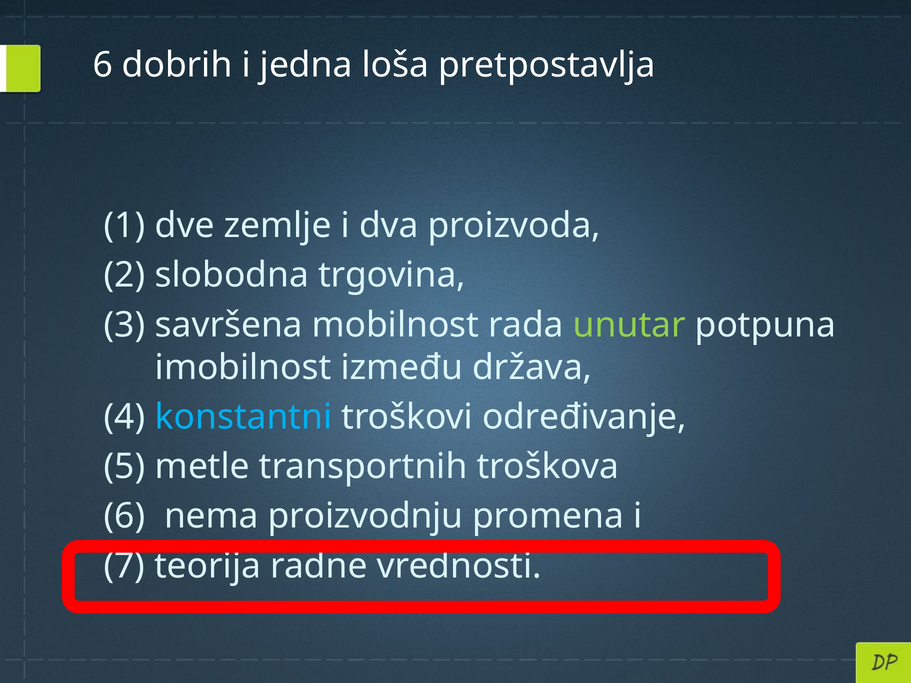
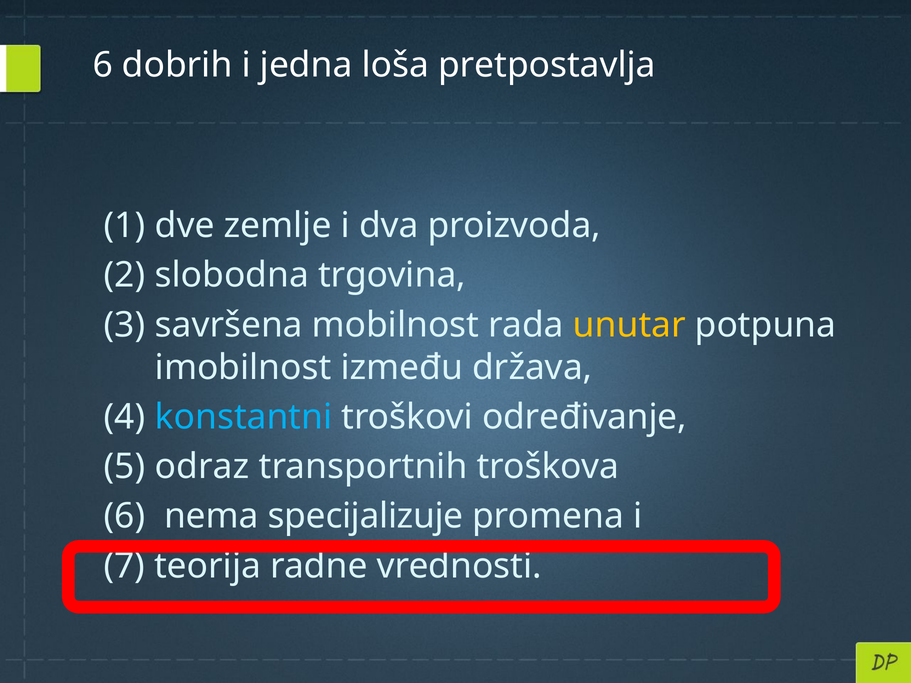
unutar colour: light green -> yellow
metle: metle -> odraz
proizvodnju: proizvodnju -> specijalizuje
